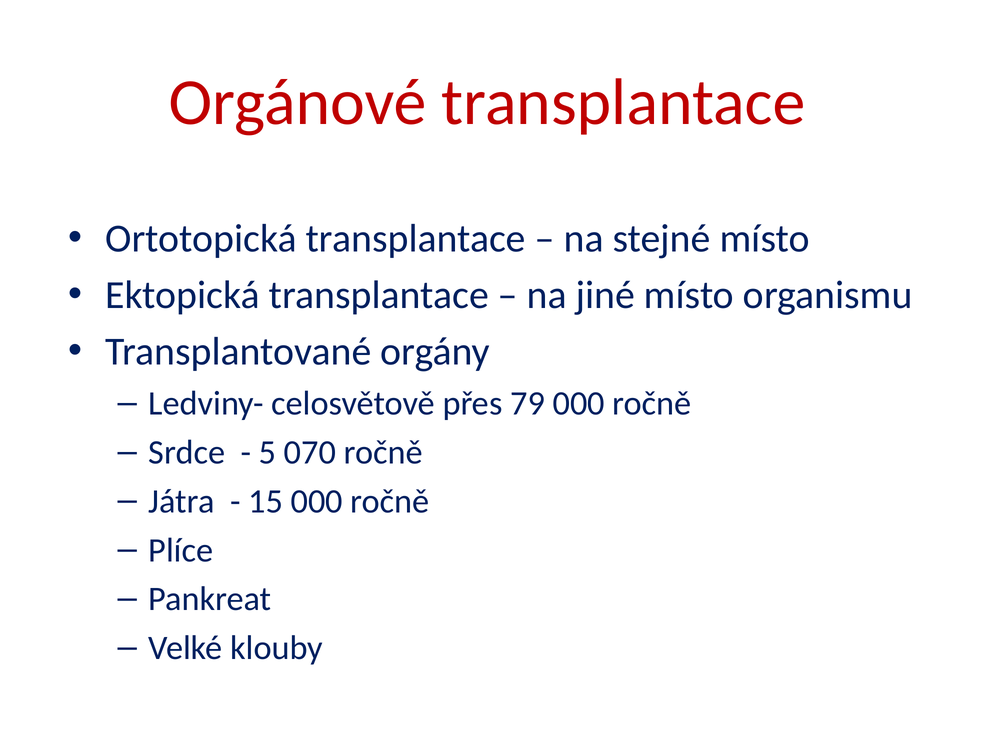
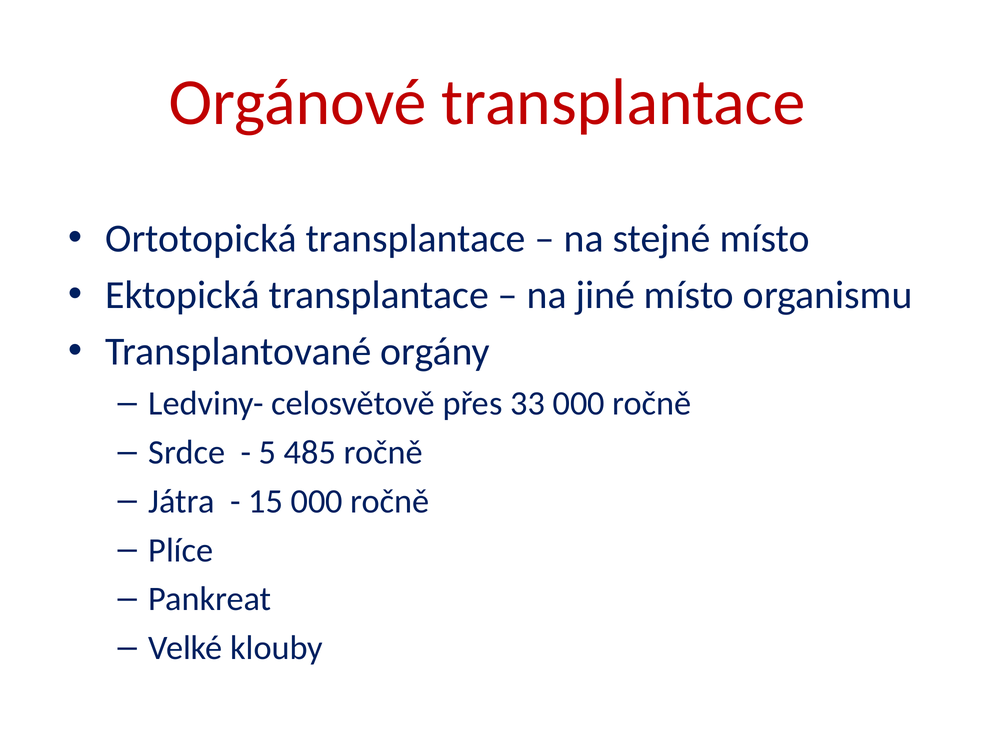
79: 79 -> 33
070: 070 -> 485
